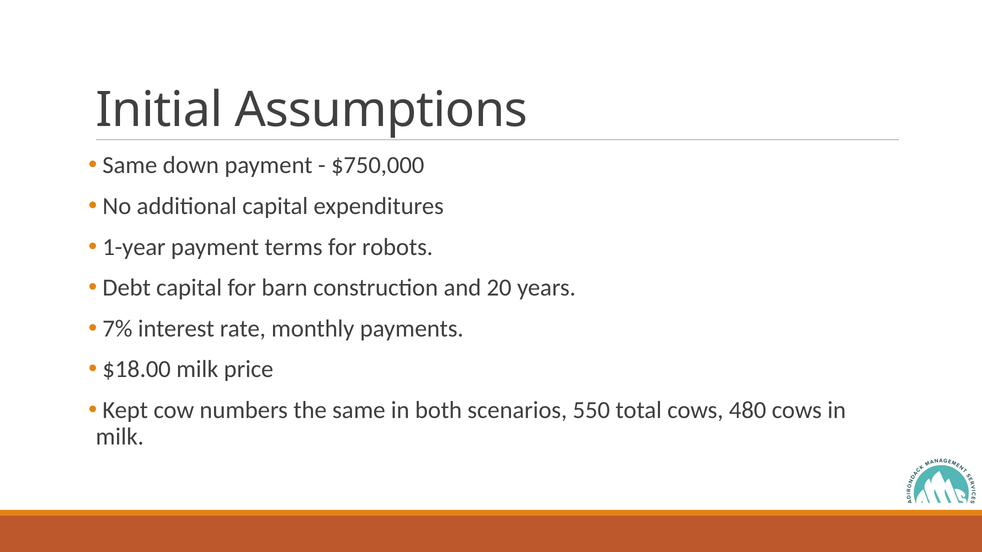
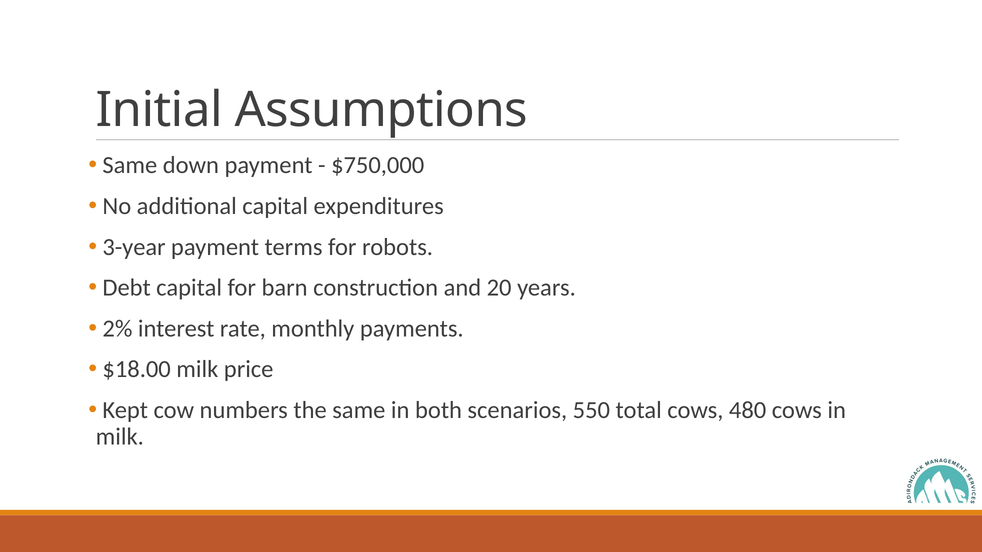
1-year: 1-year -> 3-year
7%: 7% -> 2%
